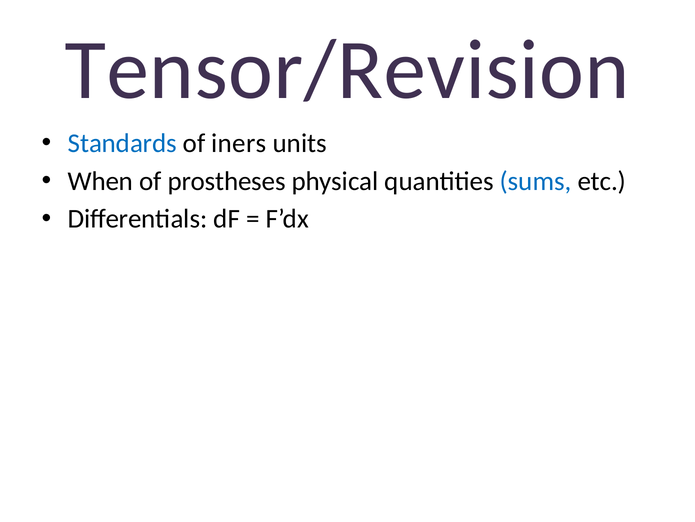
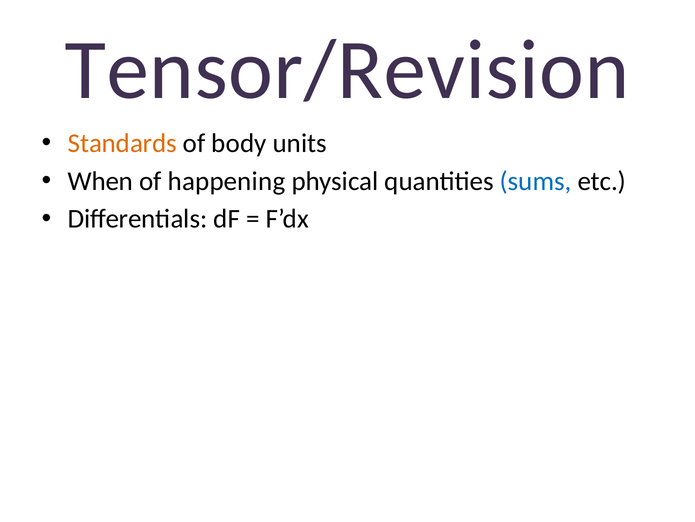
Standards colour: blue -> orange
iners: iners -> body
prostheses: prostheses -> happening
